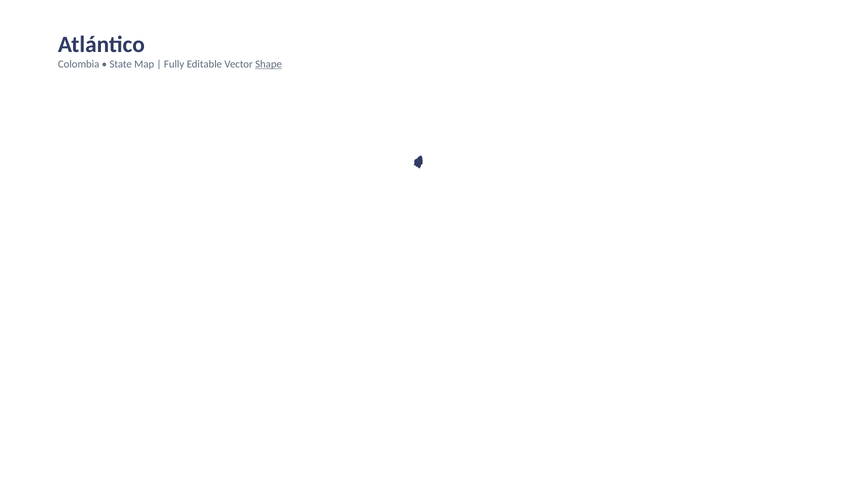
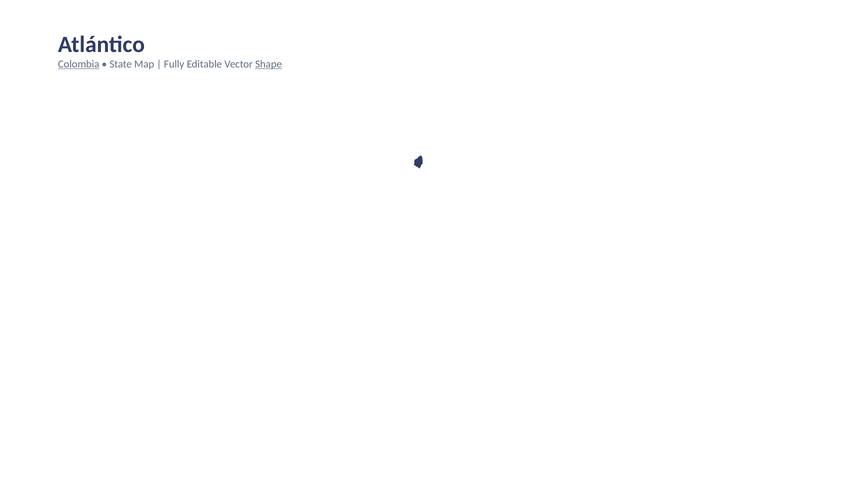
Colombia underline: none -> present
